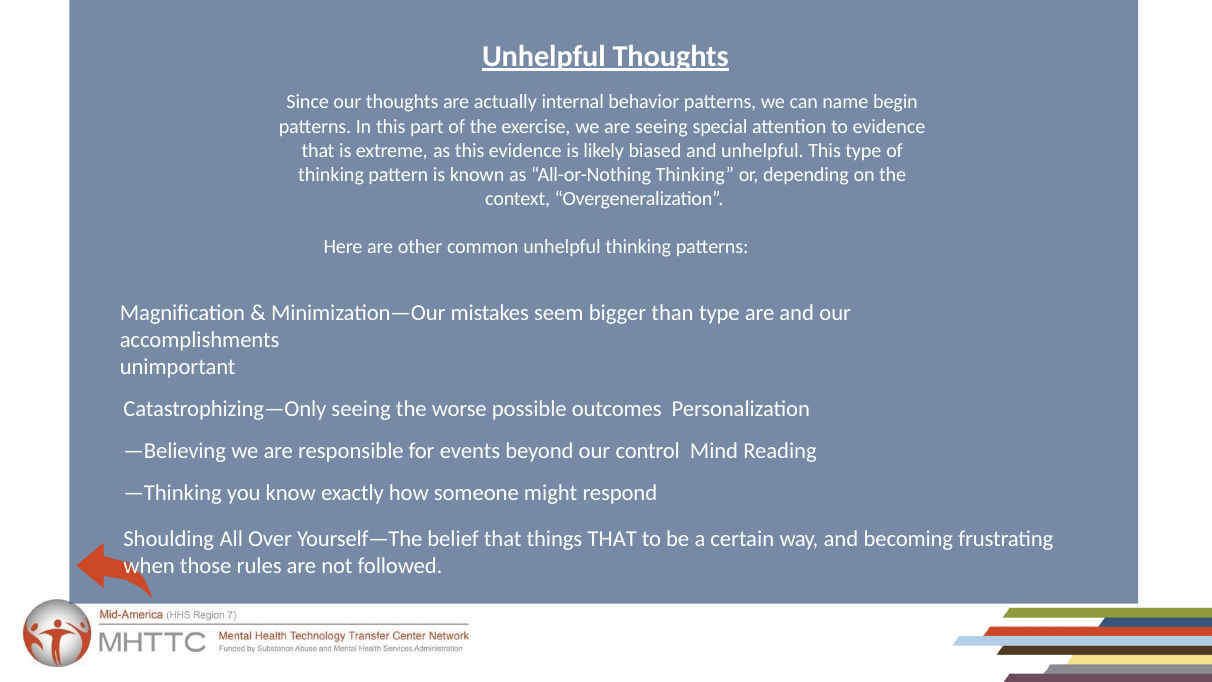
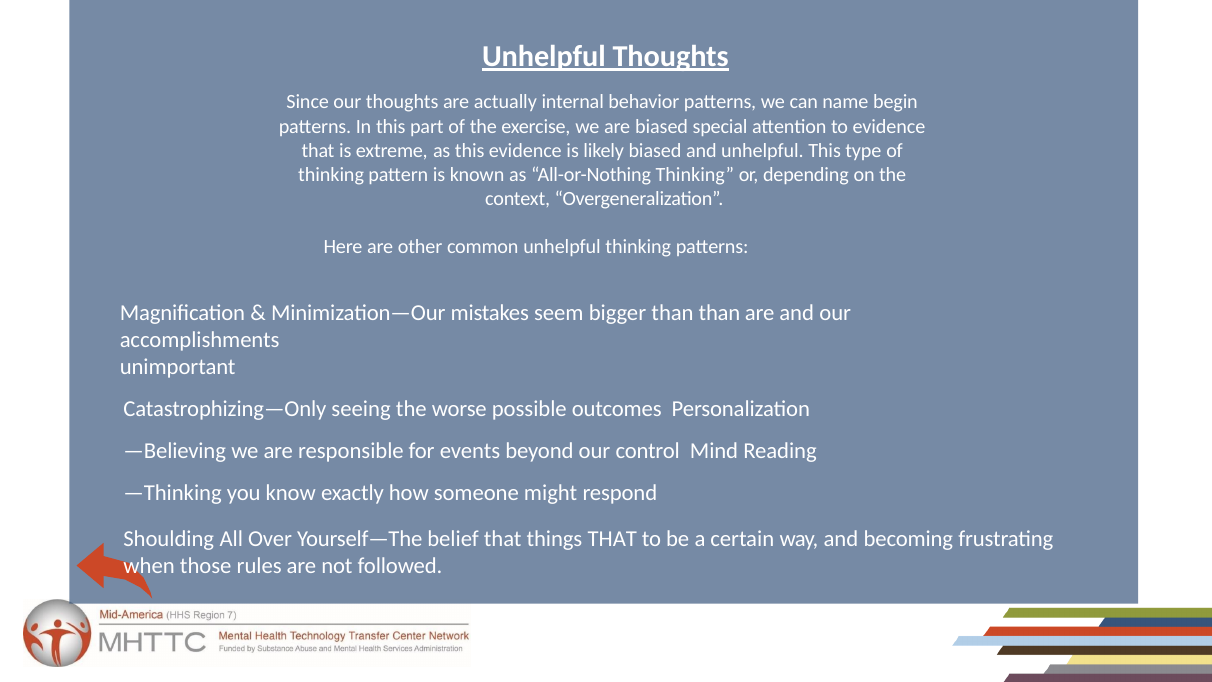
are seeing: seeing -> biased
than type: type -> than
